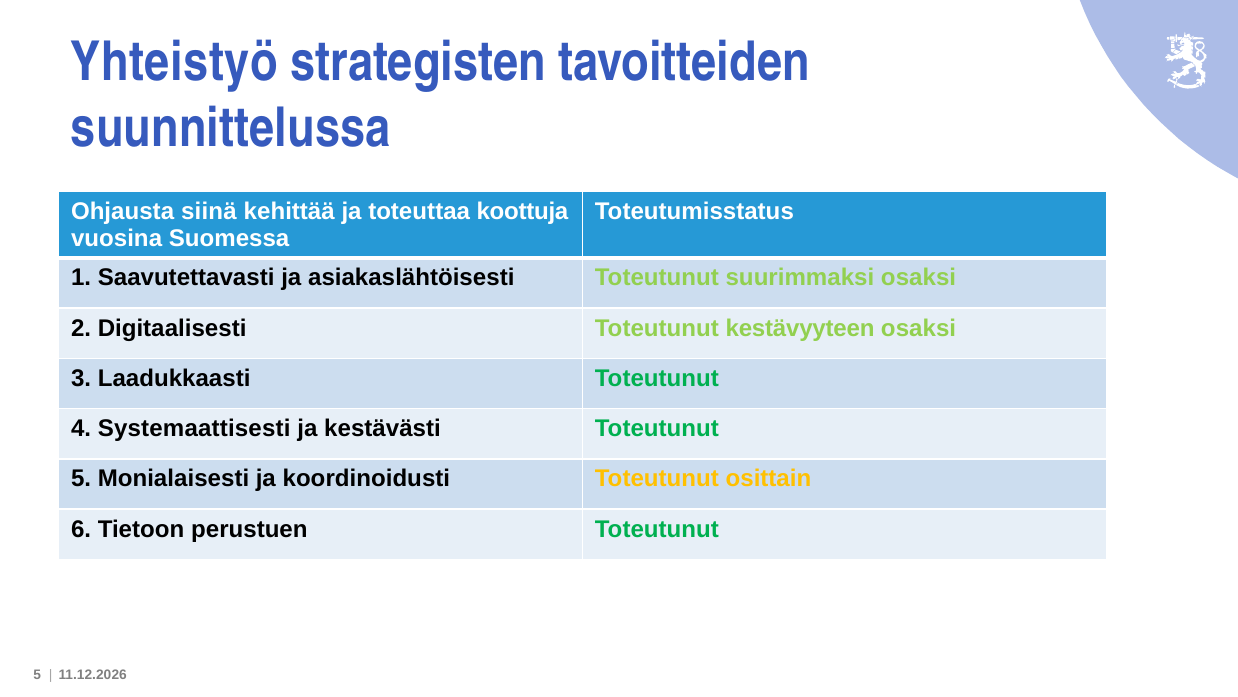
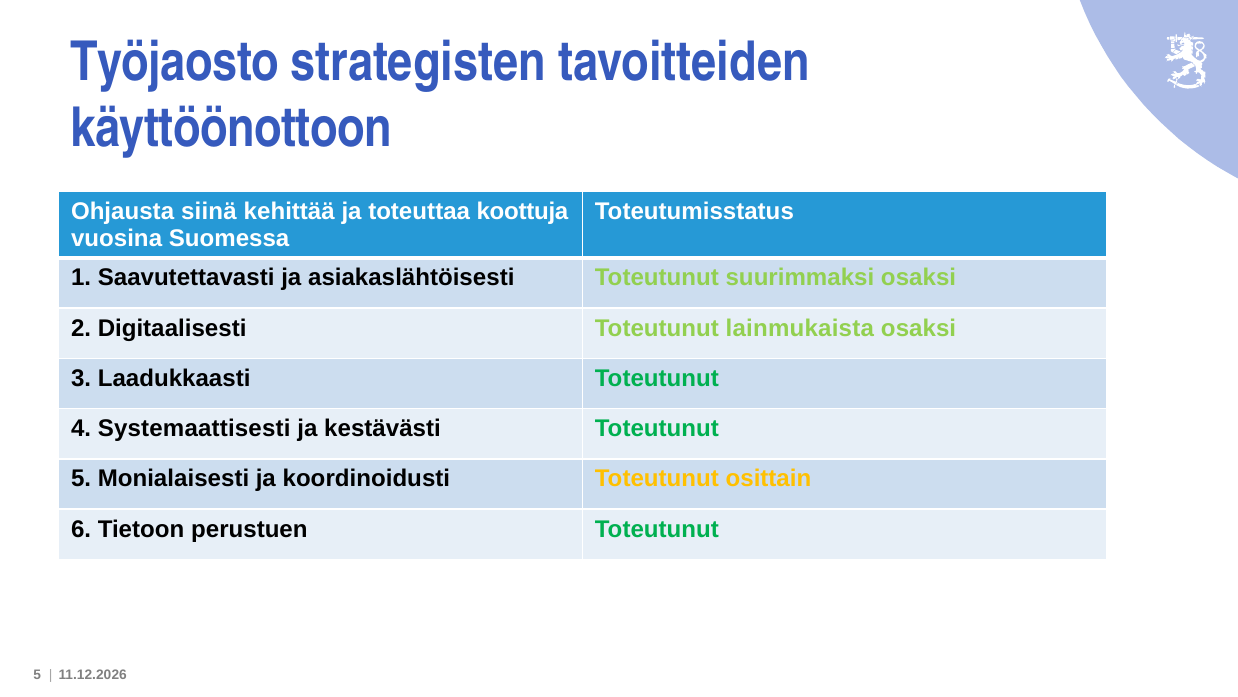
Yhteistyö: Yhteistyö -> Työjaosto
suunnittelussa: suunnittelussa -> käyttöönottoon
kestävyyteen: kestävyyteen -> lainmukaista
